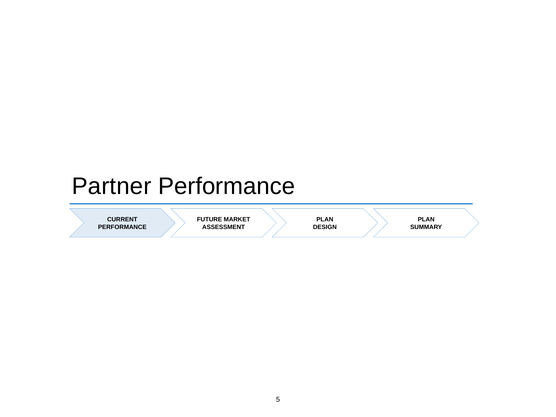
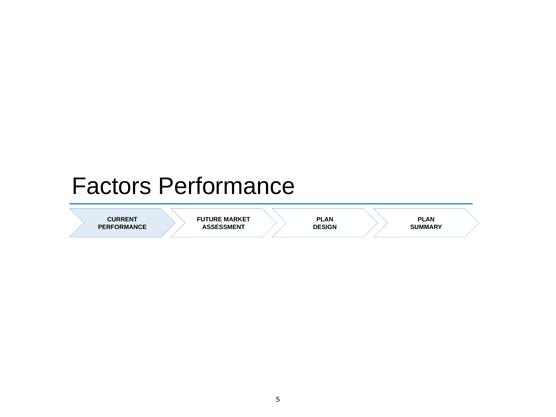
Partner: Partner -> Factors
